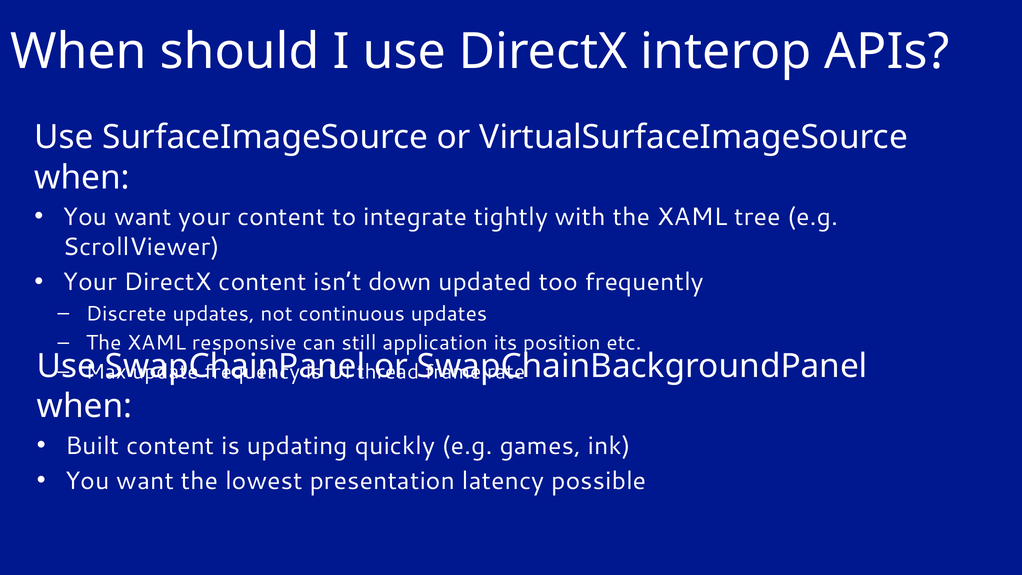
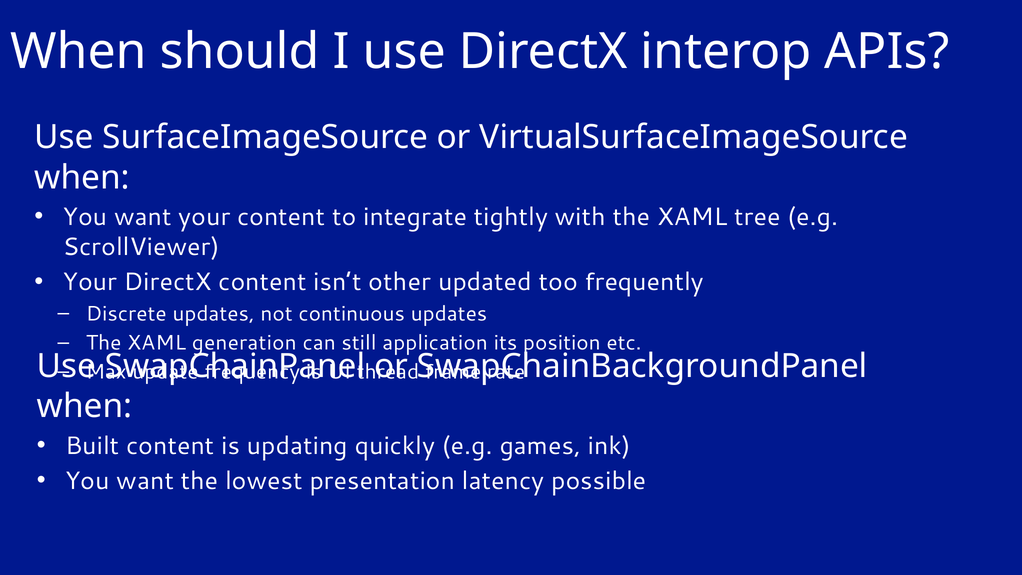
down: down -> other
responsive: responsive -> generation
